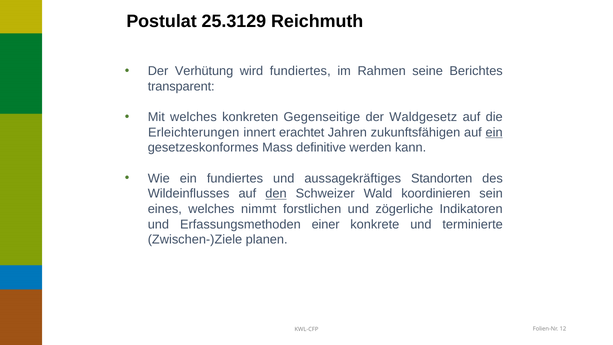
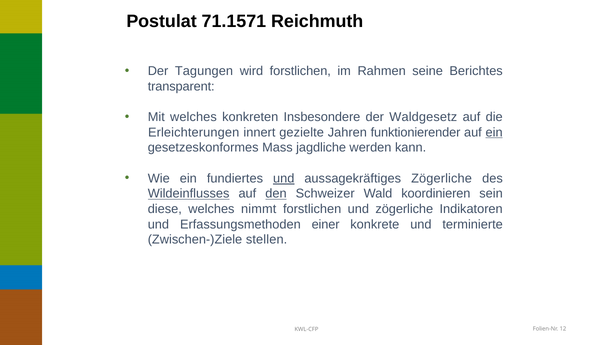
25.3129: 25.3129 -> 71.1571
Verhütung: Verhütung -> Tagungen
wird fundiertes: fundiertes -> forstlichen
Gegenseitige: Gegenseitige -> Insbesondere
erachtet: erachtet -> gezielte
zukunftsfähigen: zukunftsfähigen -> funktionierender
definitive: definitive -> jagdliche
und at (284, 178) underline: none -> present
aussagekräftiges Standorten: Standorten -> Zögerliche
Wildeinflusses underline: none -> present
eines: eines -> diese
planen: planen -> stellen
